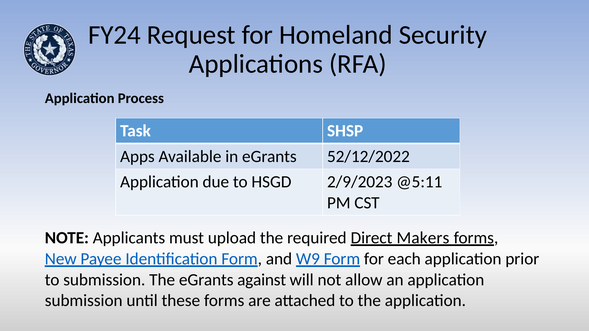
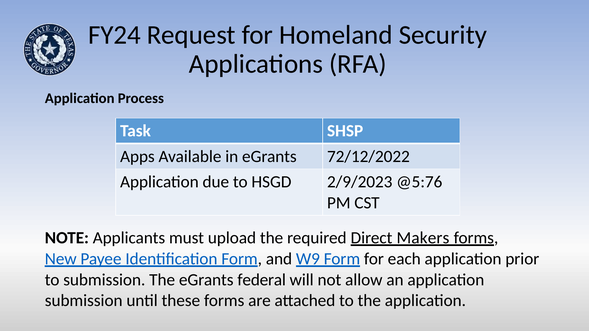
52/12/2022: 52/12/2022 -> 72/12/2022
@5:11: @5:11 -> @5:76
against: against -> federal
